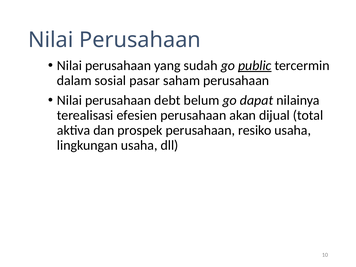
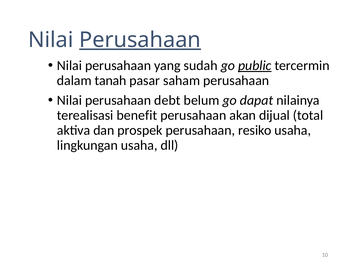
Perusahaan at (140, 40) underline: none -> present
sosial: sosial -> tanah
efesien: efesien -> benefit
